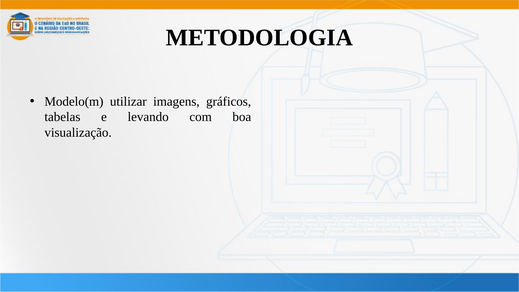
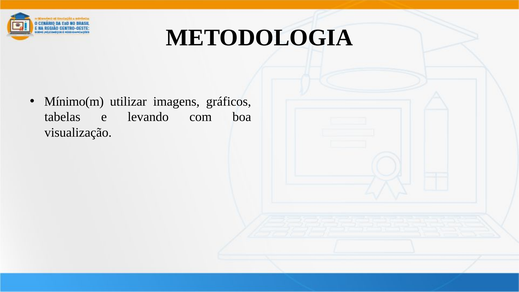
Modelo(m: Modelo(m -> Mínimo(m
